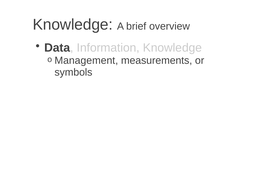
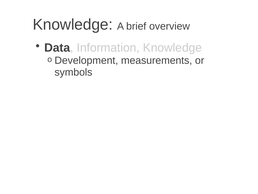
Management: Management -> Development
